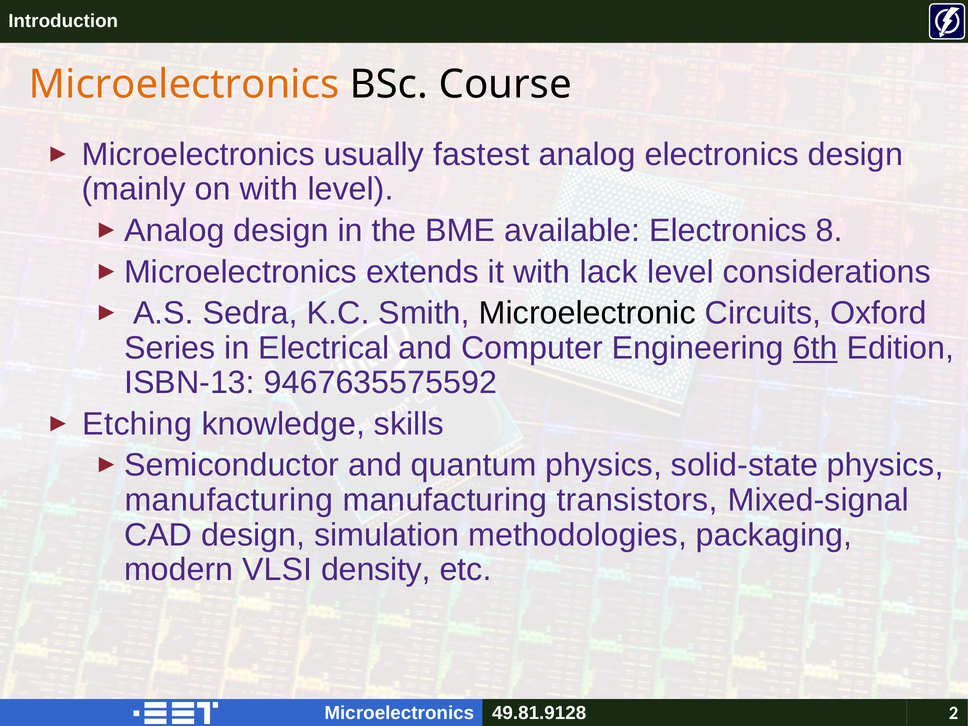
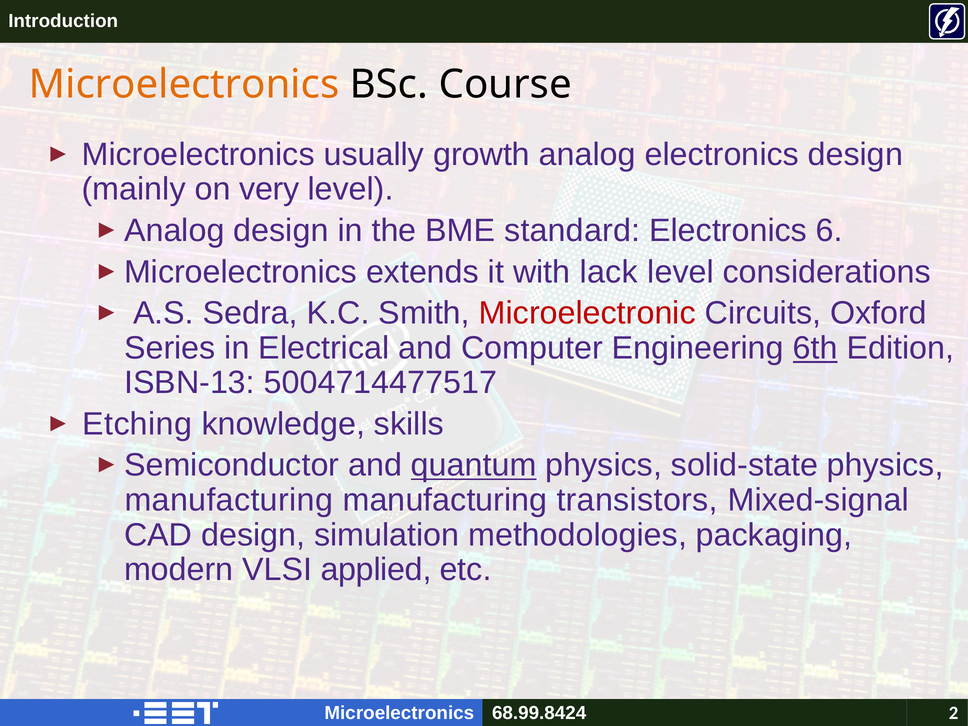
fastest: fastest -> growth
on with: with -> very
available: available -> standard
8: 8 -> 6
Microelectronic colour: black -> red
9467635575592: 9467635575592 -> 5004714477517
quantum underline: none -> present
density: density -> applied
49.81.9128: 49.81.9128 -> 68.99.8424
